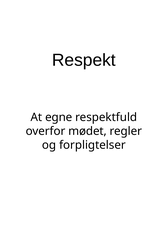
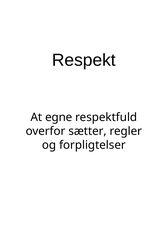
mødet: mødet -> sætter
